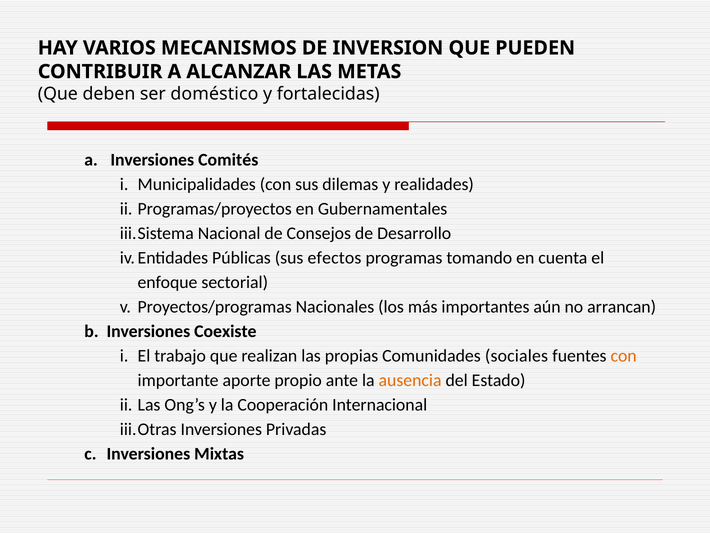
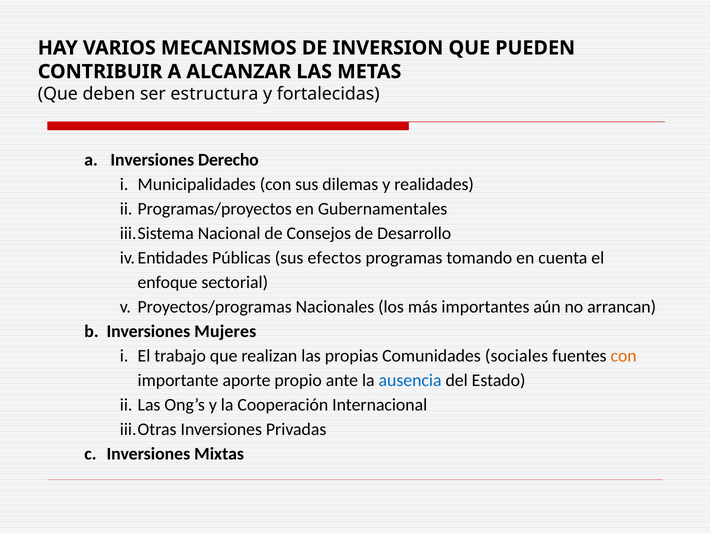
doméstico: doméstico -> estructura
Comités: Comités -> Derecho
Coexiste: Coexiste -> Mujeres
ausencia colour: orange -> blue
